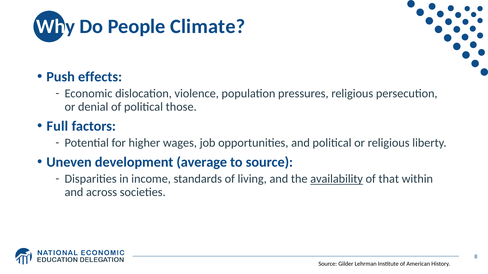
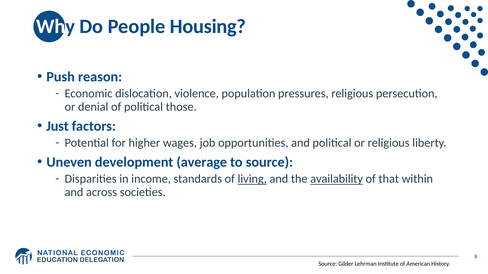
Climate: Climate -> Housing
effects: effects -> reason
Full: Full -> Just
living underline: none -> present
